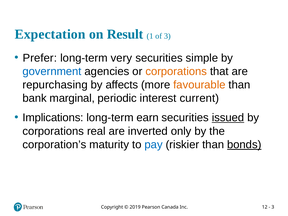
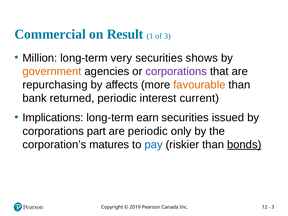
Expectation: Expectation -> Commercial
Prefer: Prefer -> Million
simple: simple -> shows
government colour: blue -> orange
corporations at (176, 71) colour: orange -> purple
marginal: marginal -> returned
issued underline: present -> none
real: real -> part
are inverted: inverted -> periodic
maturity: maturity -> matures
